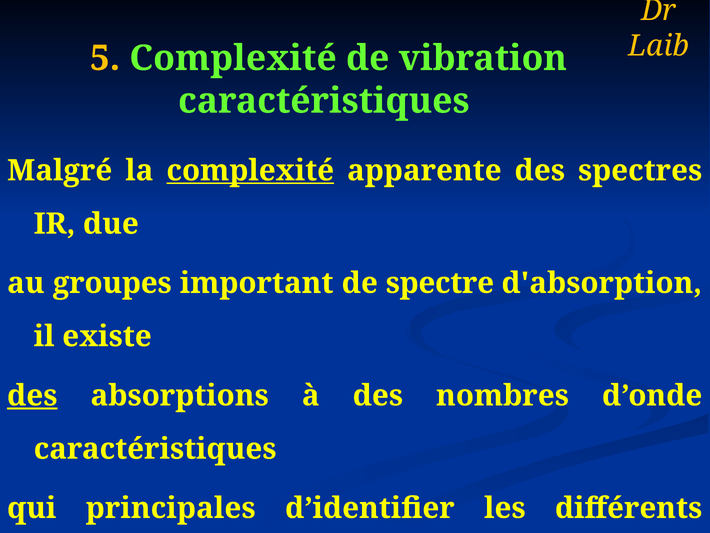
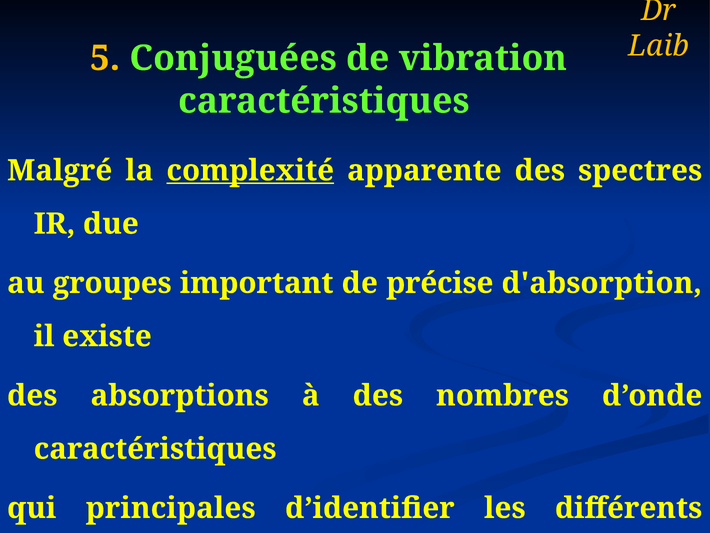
5 Complexité: Complexité -> Conjuguées
spectre: spectre -> précise
des at (32, 395) underline: present -> none
